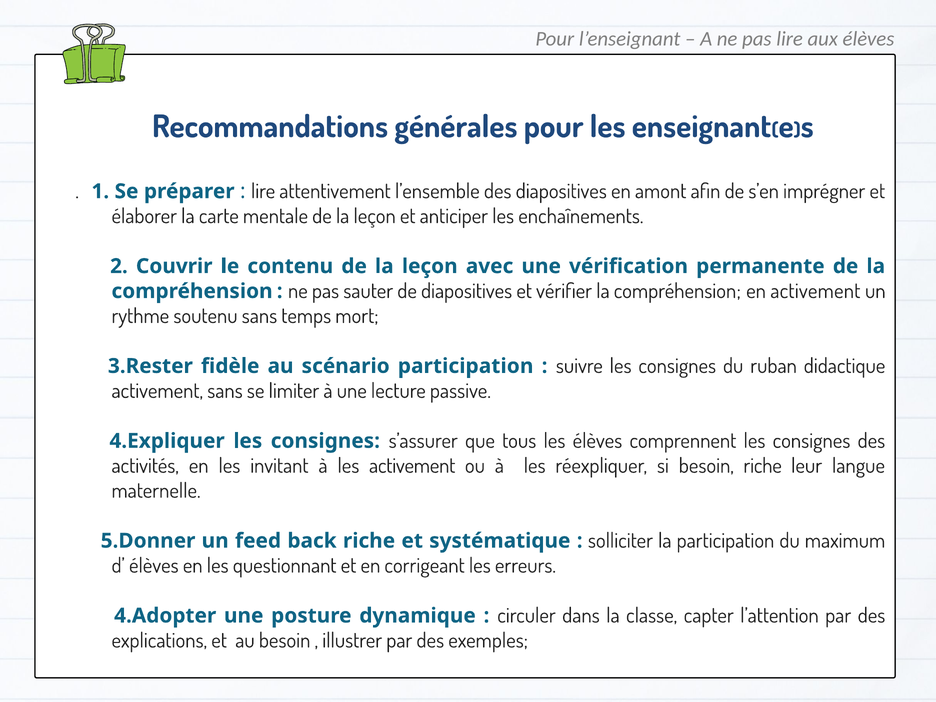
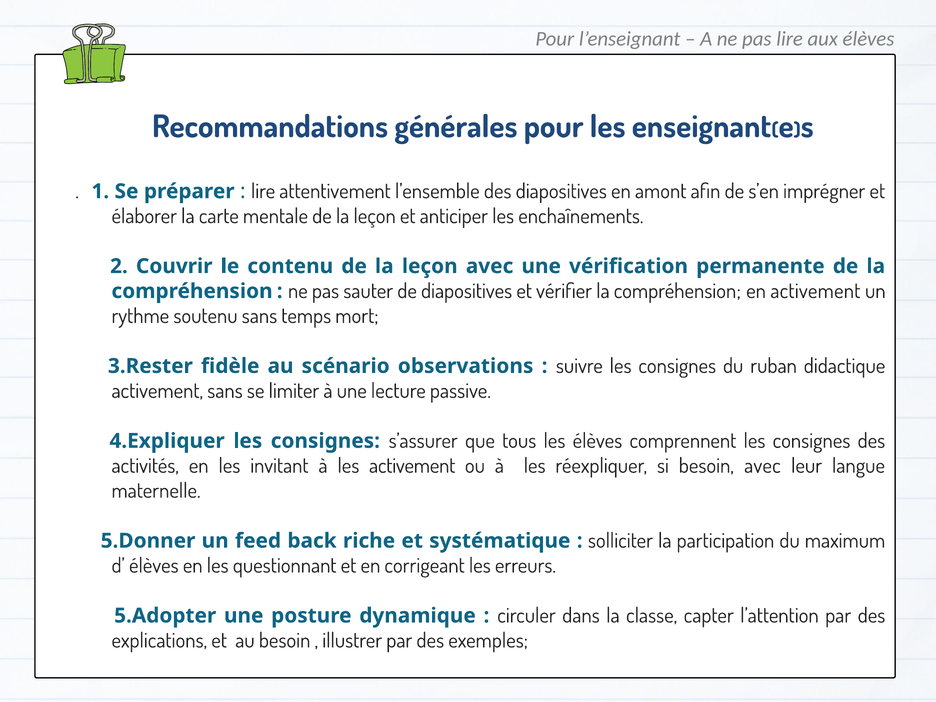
scénario participation: participation -> observations
besoin riche: riche -> avec
4.Adopter: 4.Adopter -> 5.Adopter
